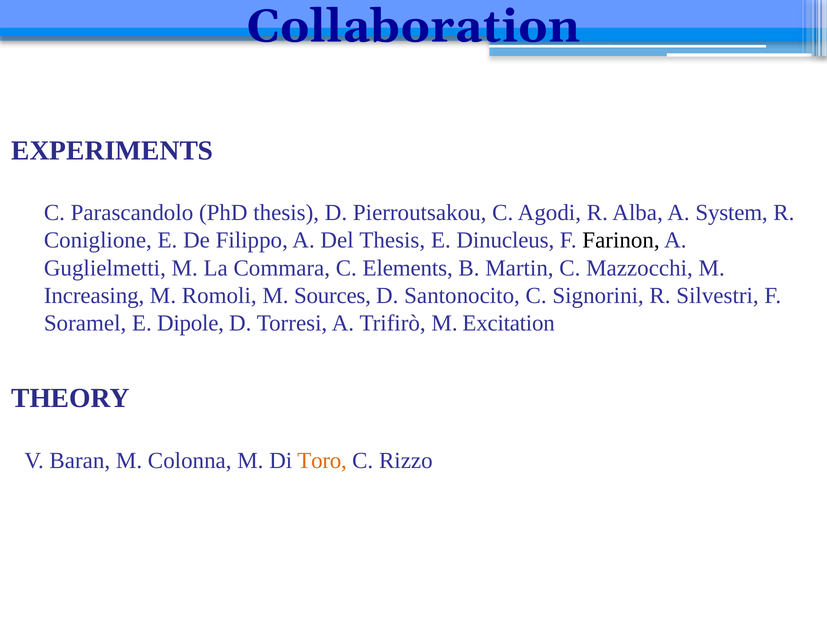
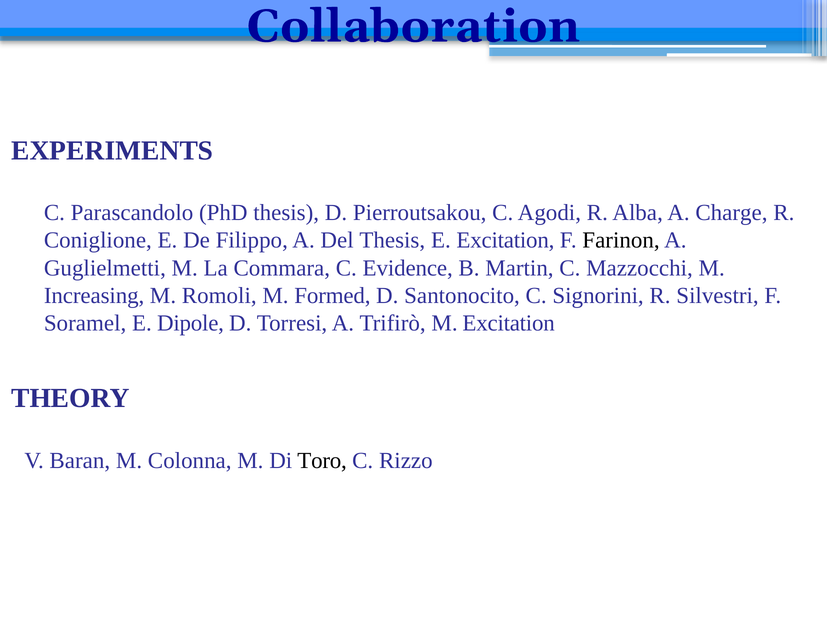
System: System -> Charge
E Dinucleus: Dinucleus -> Excitation
Elements: Elements -> Evidence
Sources: Sources -> Formed
Toro colour: orange -> black
